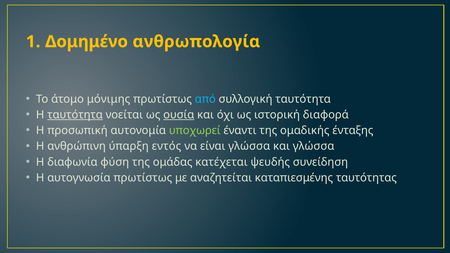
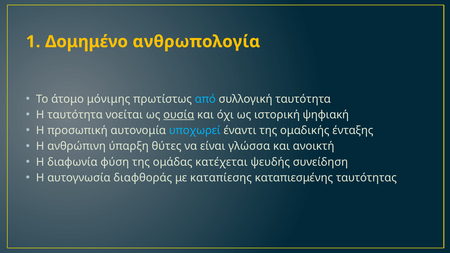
ταυτότητα at (75, 115) underline: present -> none
διαφορά: διαφορά -> ψηφιακή
υποχωρεί colour: light green -> light blue
εντός: εντός -> θύτες
και γλώσσα: γλώσσα -> ανοικτή
αυτογνωσία πρωτίστως: πρωτίστως -> διαφθοράς
αναζητείται: αναζητείται -> καταπίεσης
